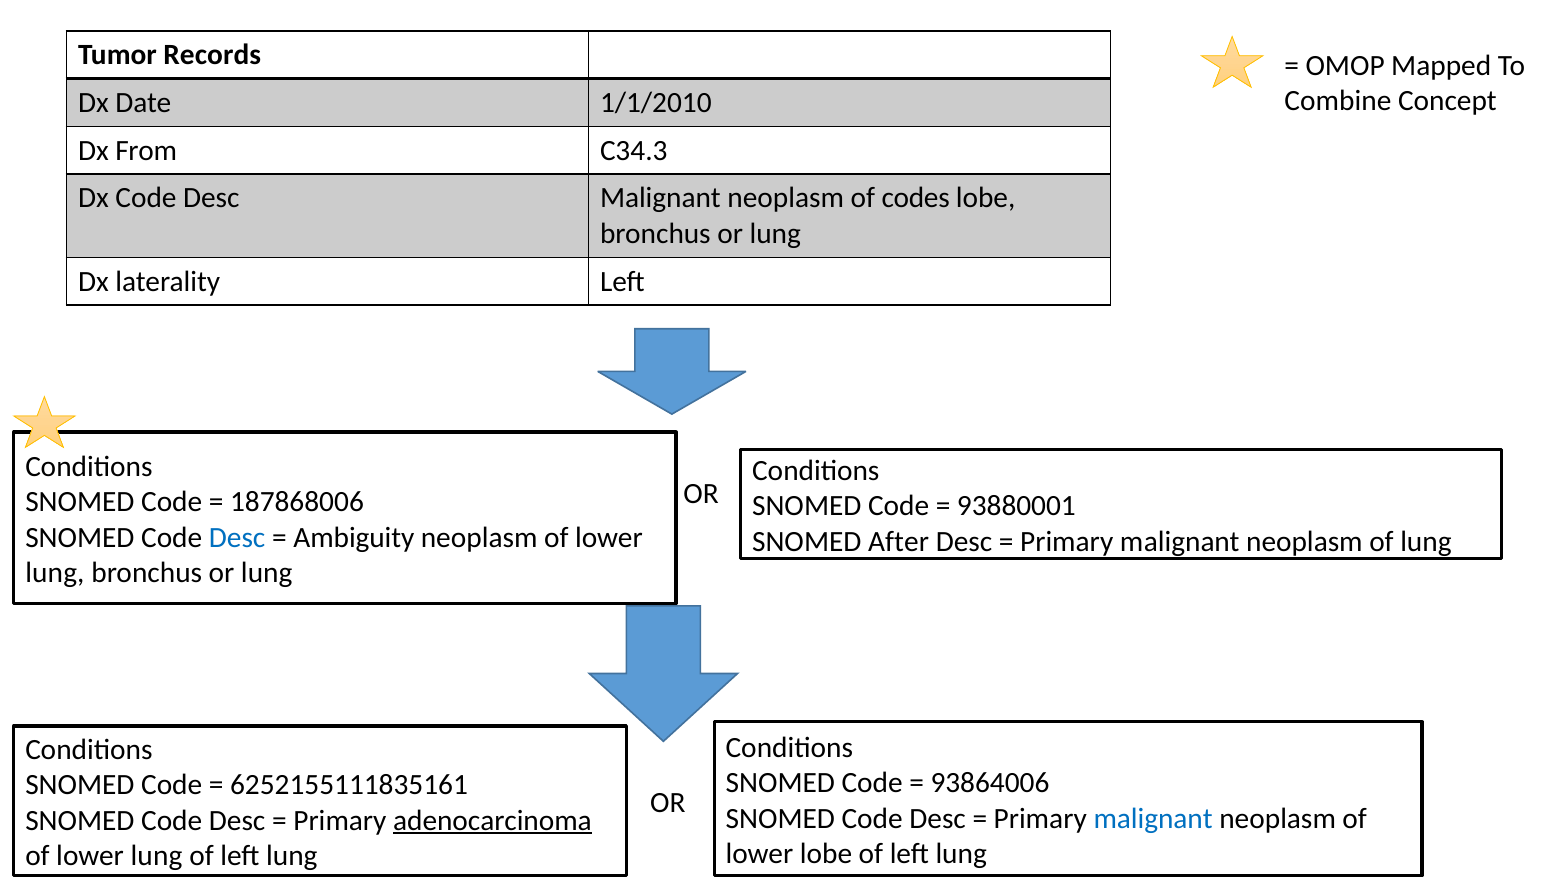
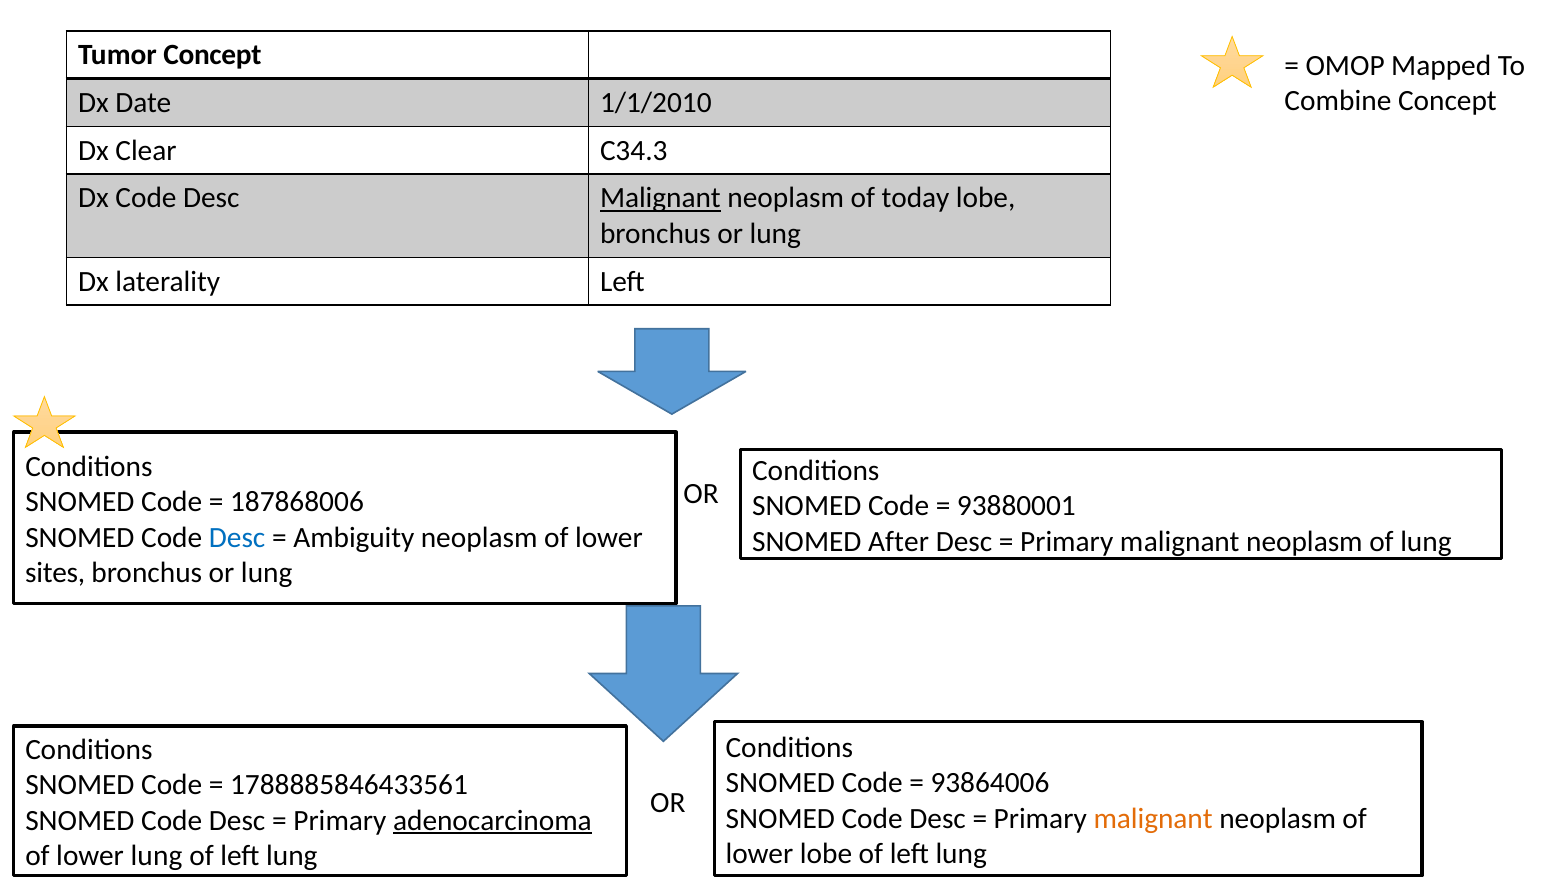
Tumor Records: Records -> Concept
From: From -> Clear
Malignant at (660, 198) underline: none -> present
codes: codes -> today
lung at (55, 573): lung -> sites
6252155111835161: 6252155111835161 -> 1788885846433561
malignant at (1153, 818) colour: blue -> orange
